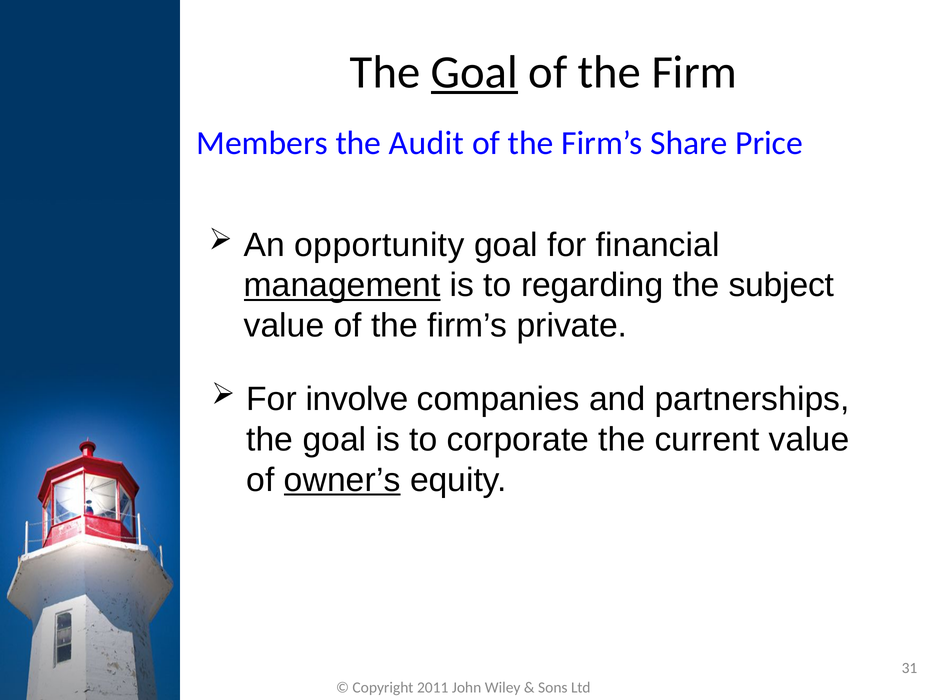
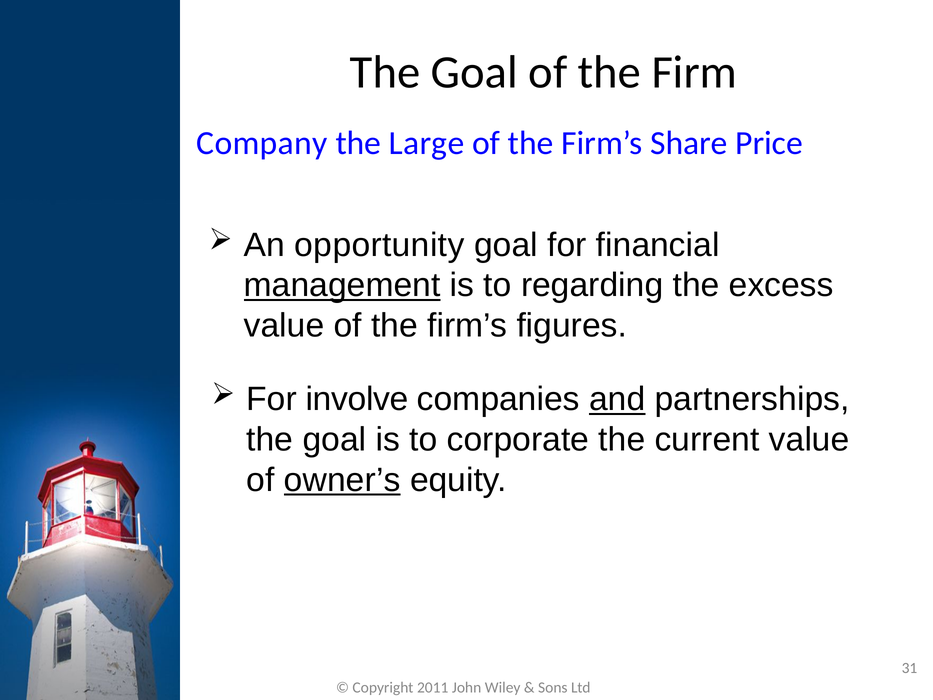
Goal at (474, 72) underline: present -> none
Members: Members -> Company
Audit: Audit -> Large
subject: subject -> excess
private: private -> figures
and underline: none -> present
